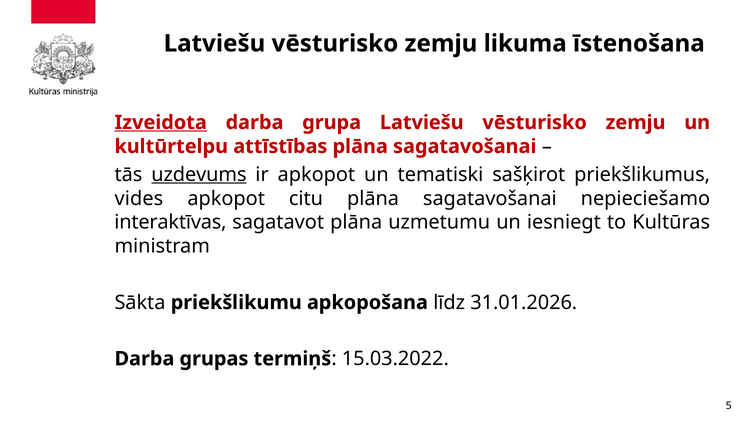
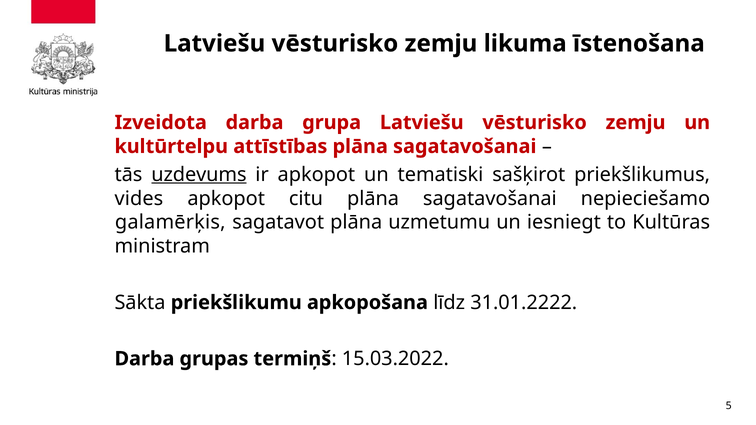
Izveidota underline: present -> none
interaktīvas: interaktīvas -> galamērķis
31.01.2026: 31.01.2026 -> 31.01.2222
